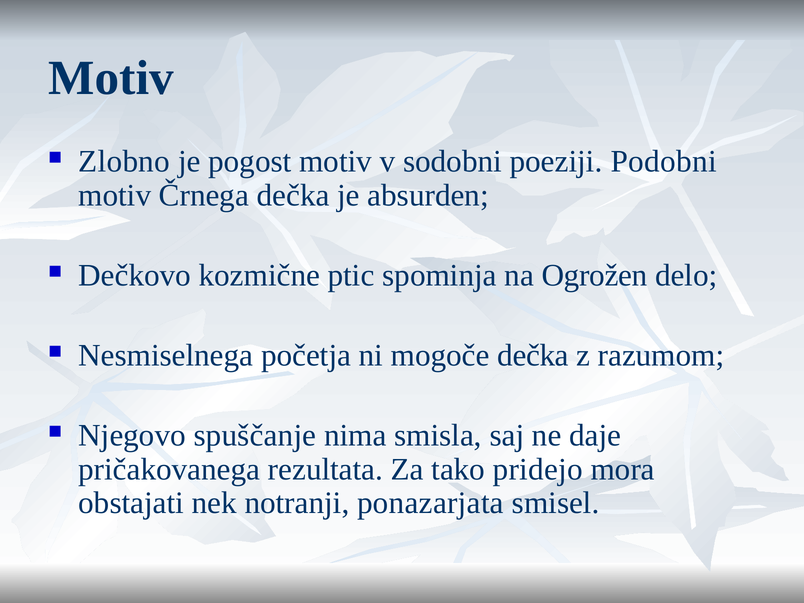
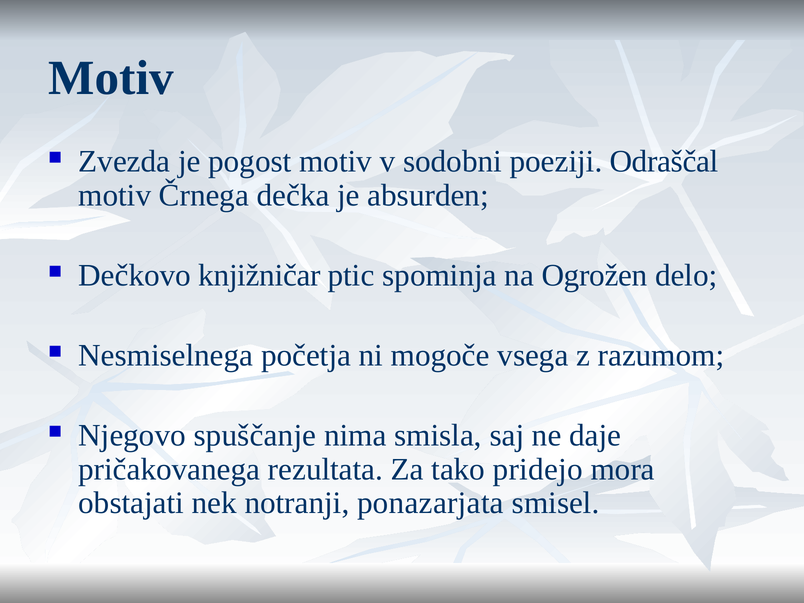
Zlobno: Zlobno -> Zvezda
Podobni: Podobni -> Odraščal
kozmične: kozmične -> knjižničar
mogoče dečka: dečka -> vsega
